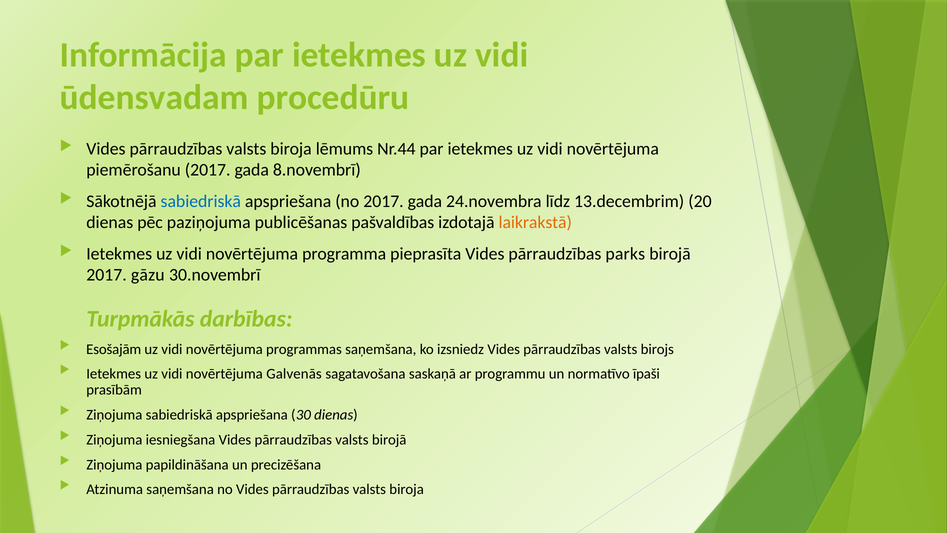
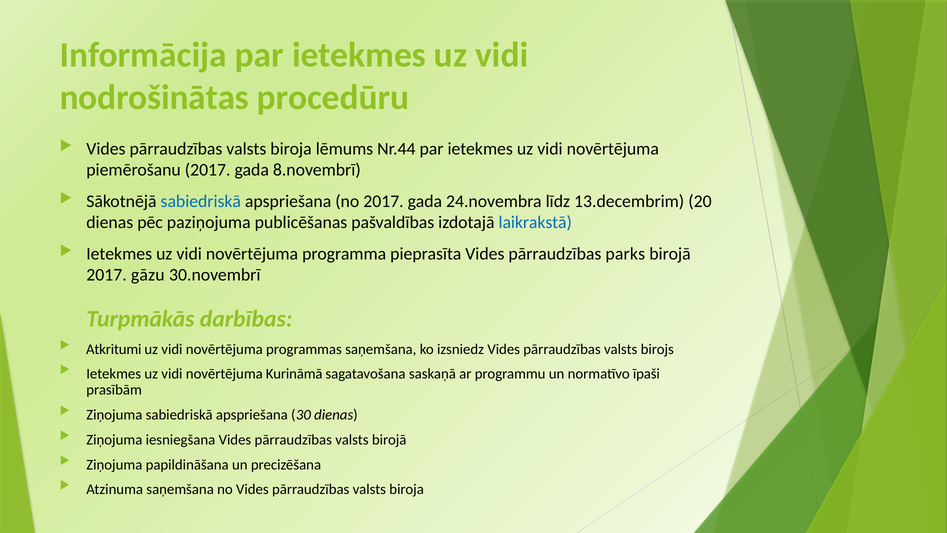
ūdensvadam: ūdensvadam -> nodrošinātas
laikrakstā colour: orange -> blue
Esošajām: Esošajām -> Atkritumi
Galvenās: Galvenās -> Kurināmā
